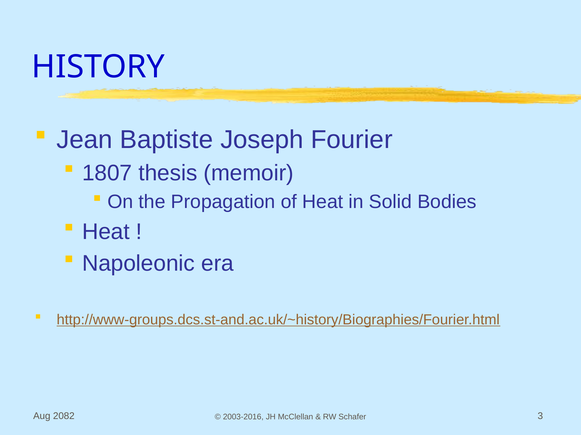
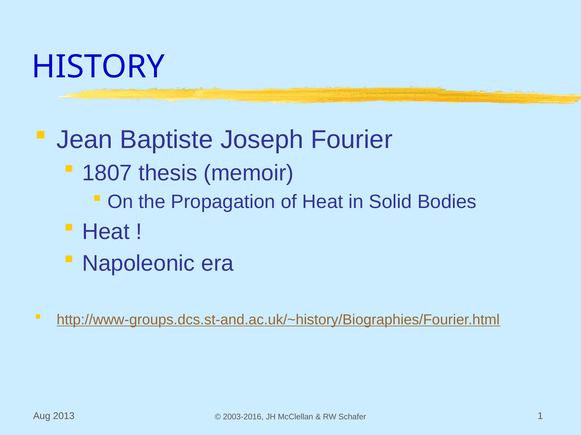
2082: 2082 -> 2013
3: 3 -> 1
